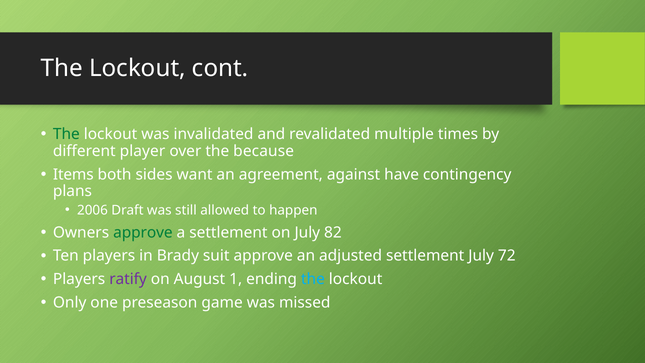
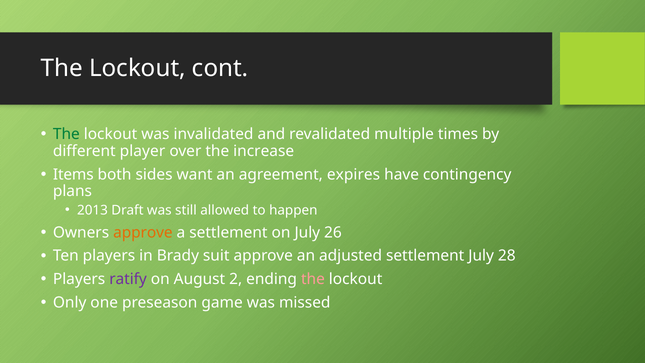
because: because -> increase
against: against -> expires
2006: 2006 -> 2013
approve at (143, 232) colour: green -> orange
82: 82 -> 26
72: 72 -> 28
1: 1 -> 2
the at (313, 279) colour: light blue -> pink
